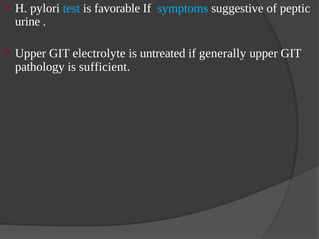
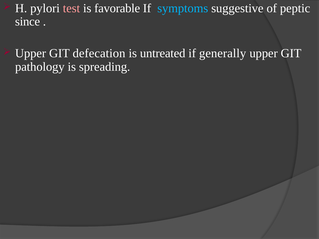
test colour: light blue -> pink
urine: urine -> since
electrolyte: electrolyte -> defecation
sufficient: sufficient -> spreading
